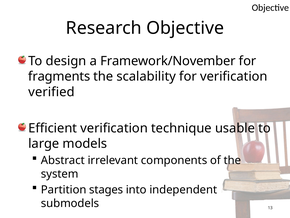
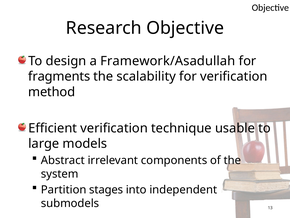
Framework/November: Framework/November -> Framework/Asadullah
verified: verified -> method
